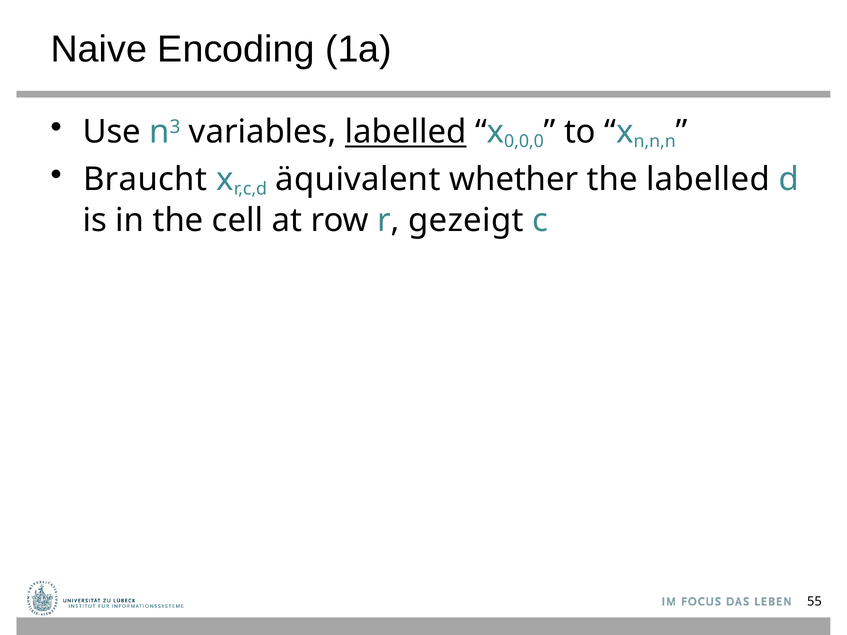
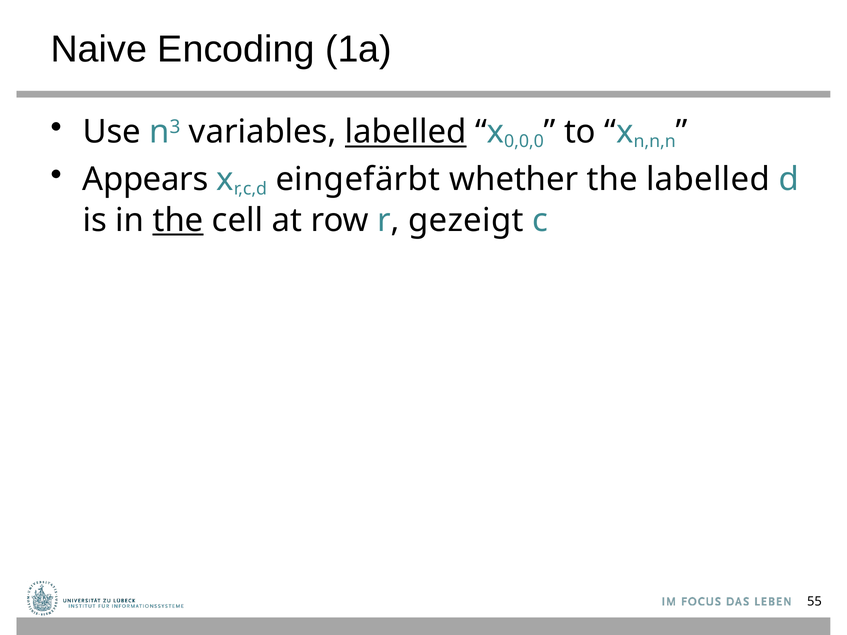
Braucht: Braucht -> Appears
äquivalent: äquivalent -> eingefärbt
the at (178, 220) underline: none -> present
